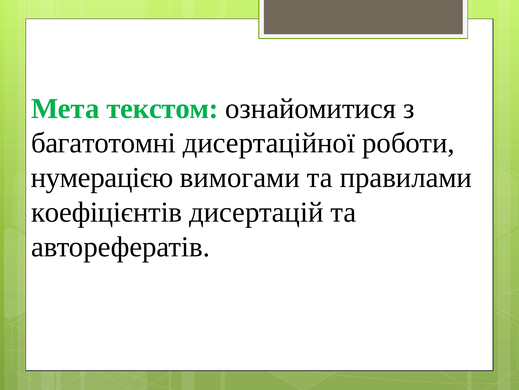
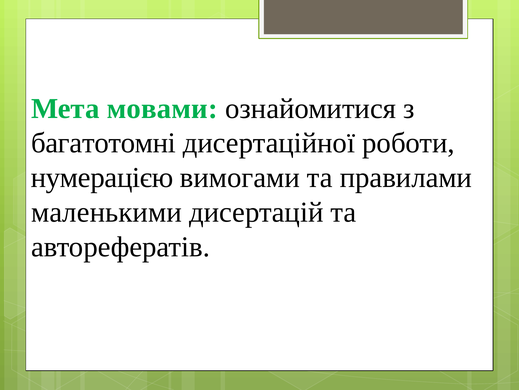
текстом: текстом -> мовами
коефіцієнтів: коефіцієнтів -> маленькими
